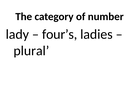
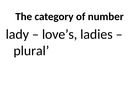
four’s: four’s -> love’s
